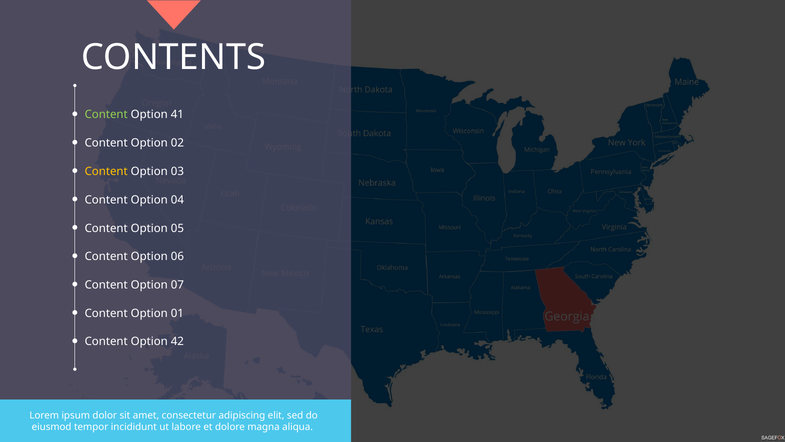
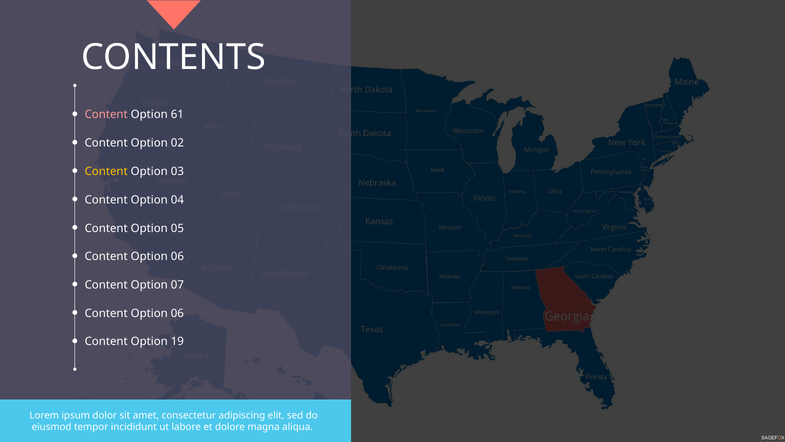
Content at (106, 114) colour: light green -> pink
41: 41 -> 61
01 at (177, 313): 01 -> 06
42: 42 -> 19
